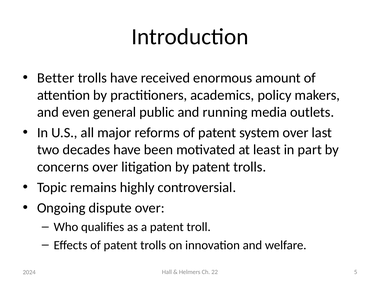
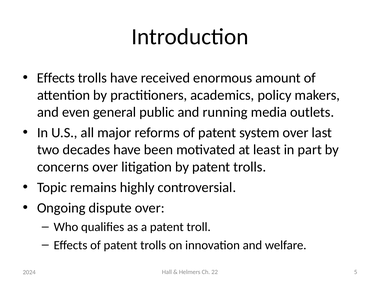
Better at (56, 78): Better -> Effects
